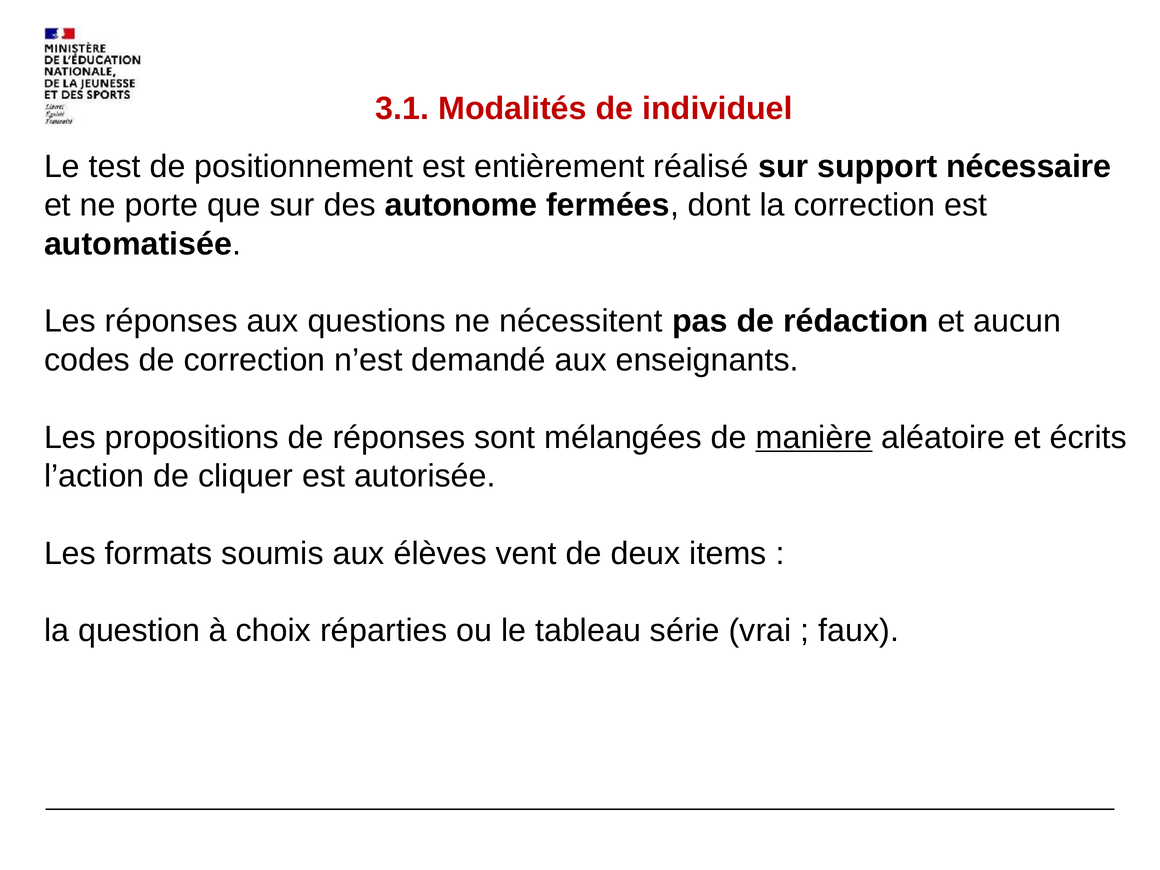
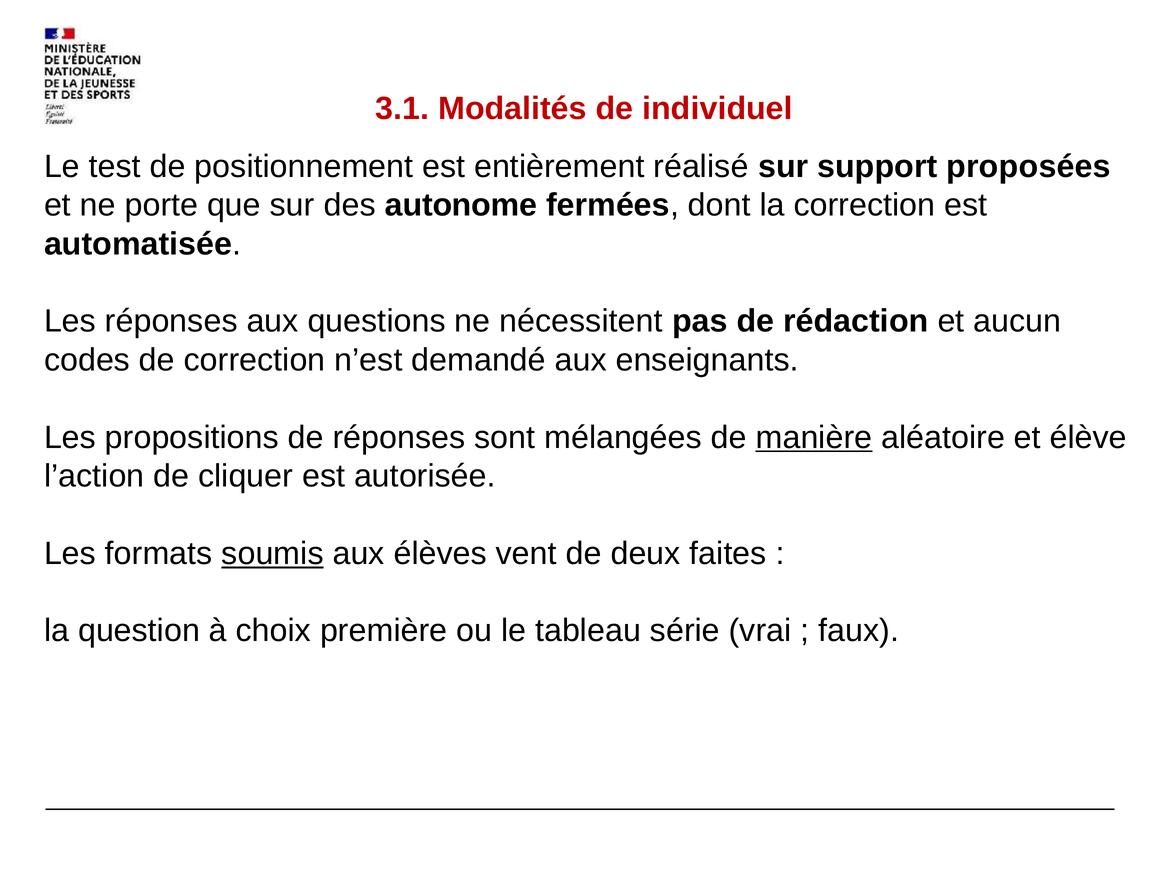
nécessaire: nécessaire -> proposées
écrits: écrits -> élève
soumis underline: none -> present
items: items -> faites
réparties: réparties -> première
